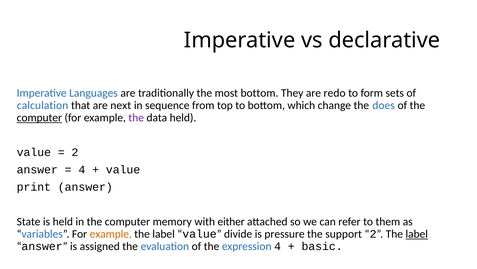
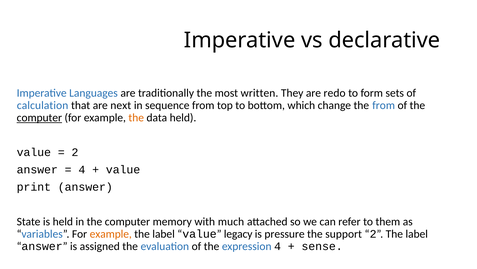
most bottom: bottom -> written
the does: does -> from
the at (136, 117) colour: purple -> orange
either: either -> much
divide: divide -> legacy
label at (417, 234) underline: present -> none
basic: basic -> sense
